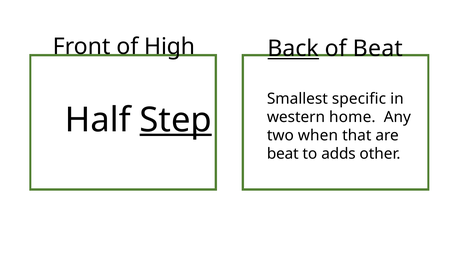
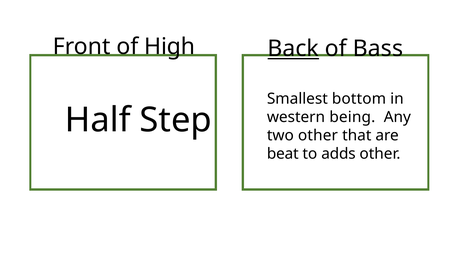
of Beat: Beat -> Bass
specific: specific -> bottom
Step underline: present -> none
home: home -> being
two when: when -> other
